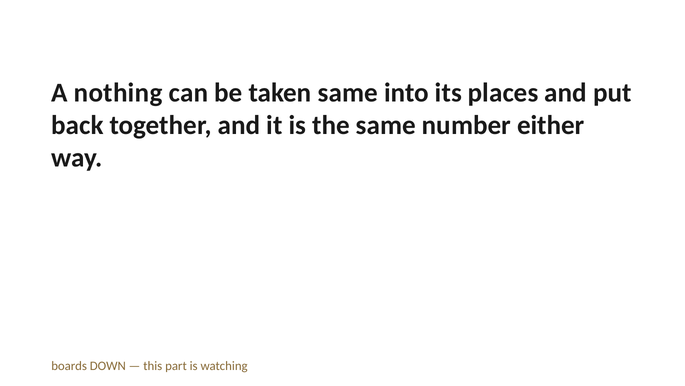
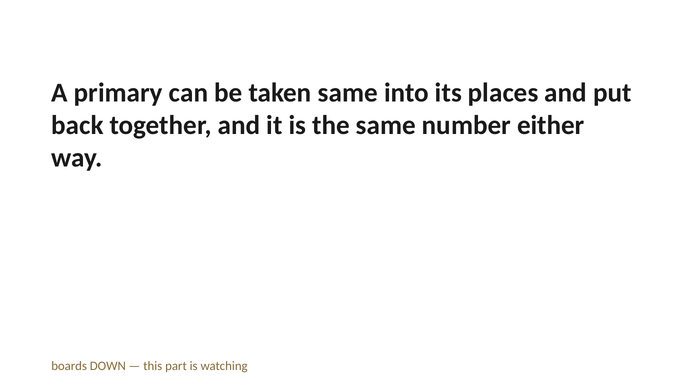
nothing: nothing -> primary
